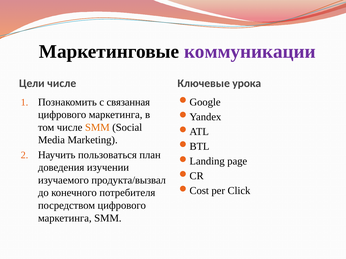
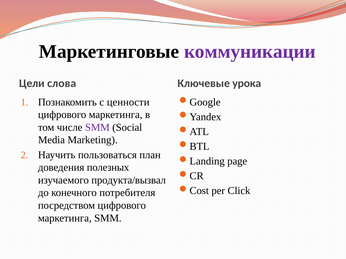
Цели числе: числе -> слова
связанная: связанная -> ценности
SMM at (97, 128) colour: orange -> purple
изучении: изучении -> полезных
